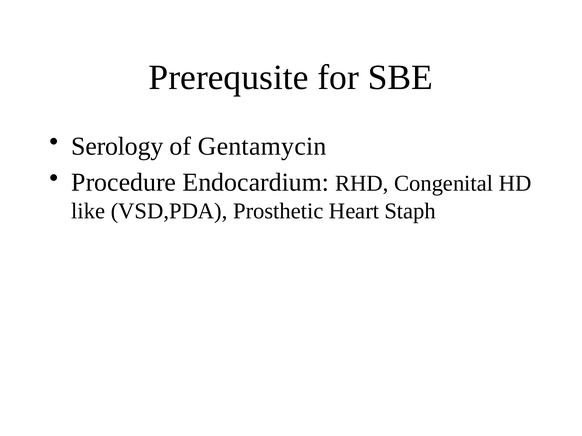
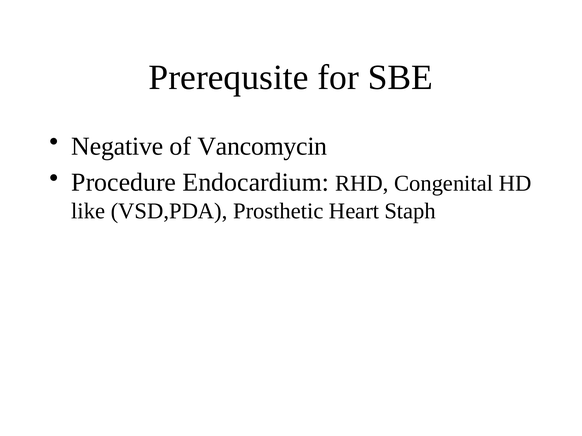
Serology: Serology -> Negative
Gentamycin: Gentamycin -> Vancomycin
